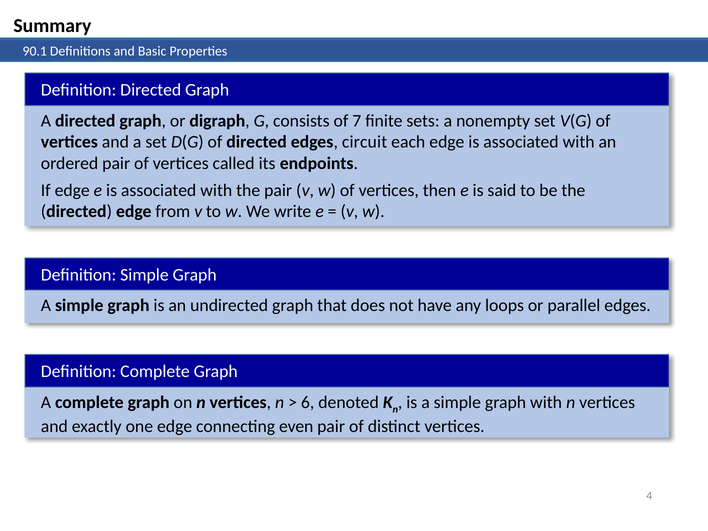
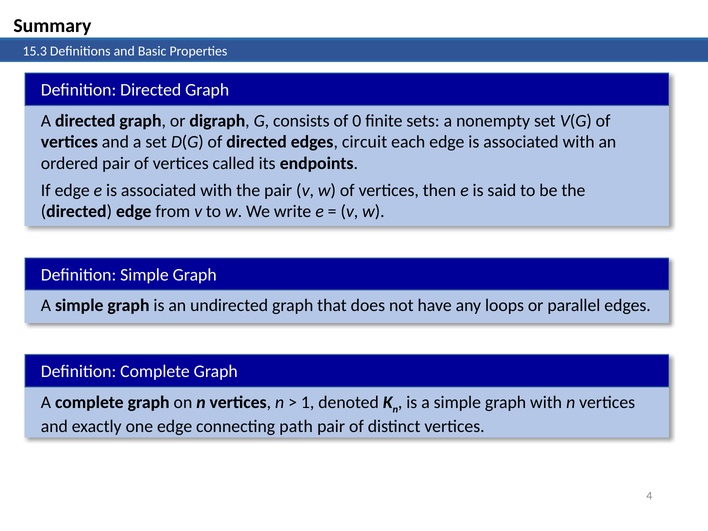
90.1: 90.1 -> 15.3
7: 7 -> 0
6: 6 -> 1
even: even -> path
